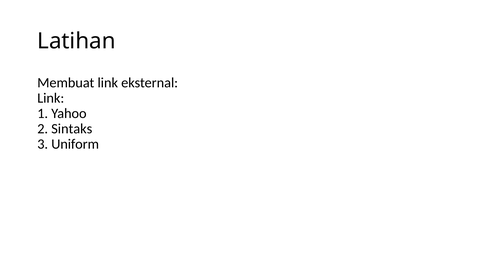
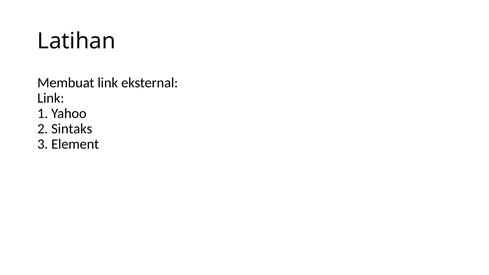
Uniform: Uniform -> Element
